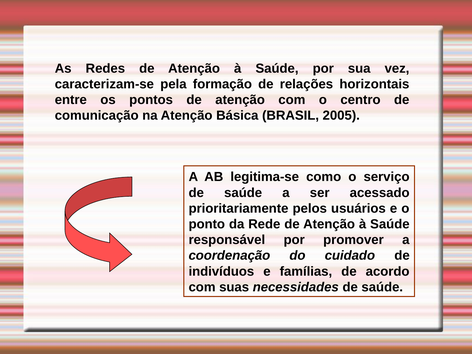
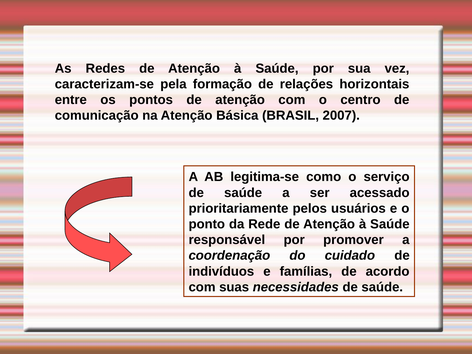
2005: 2005 -> 2007
